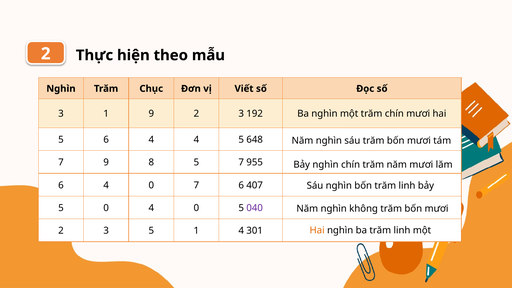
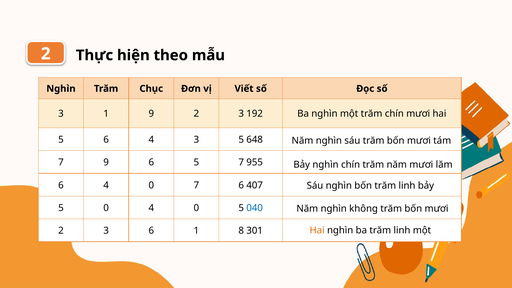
4 4: 4 -> 3
9 8: 8 -> 6
040 colour: purple -> blue
3 5: 5 -> 6
1 4: 4 -> 8
